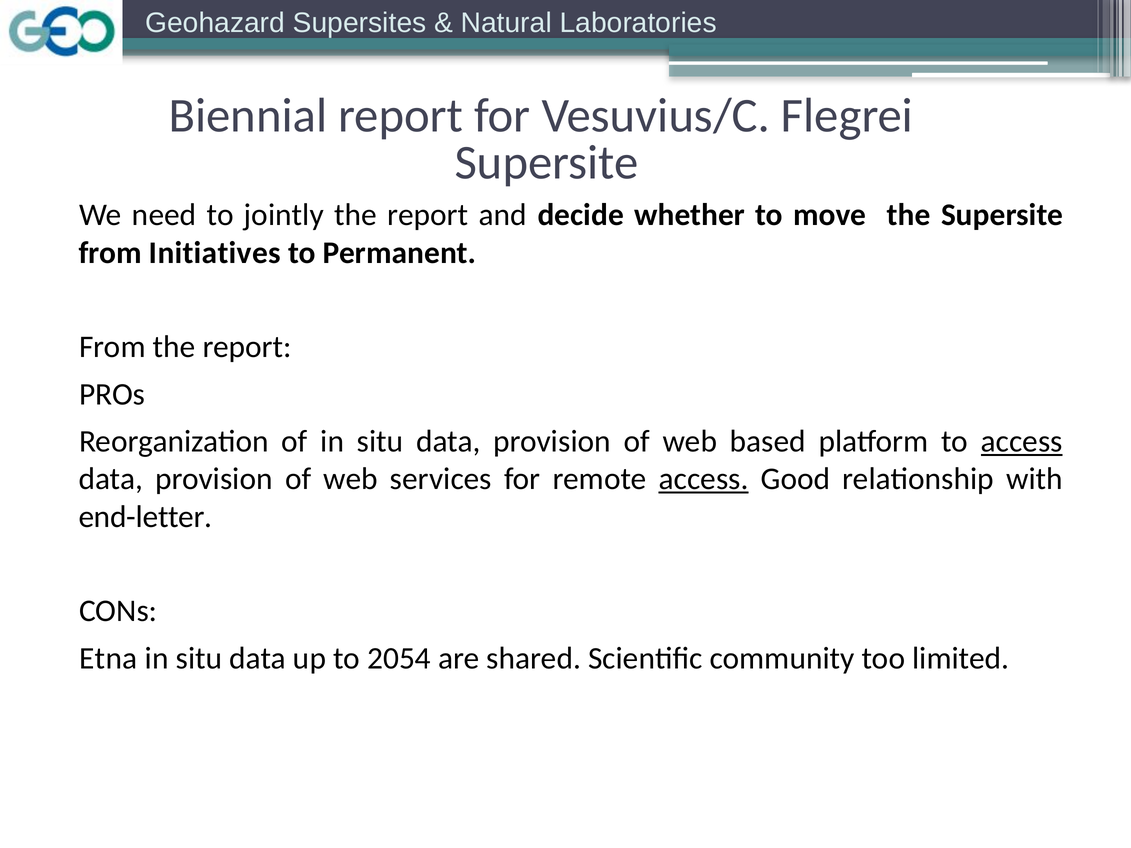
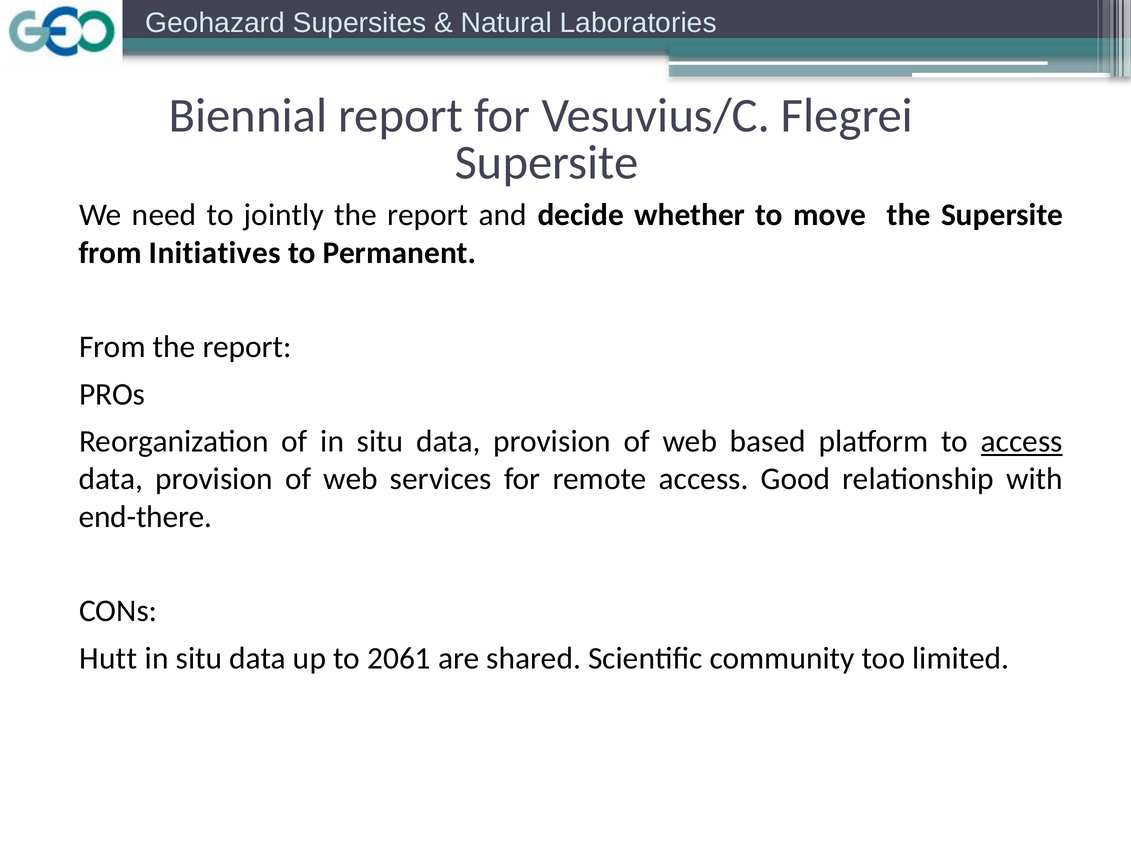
access at (704, 479) underline: present -> none
end-letter: end-letter -> end-there
Etna: Etna -> Hutt
2054: 2054 -> 2061
